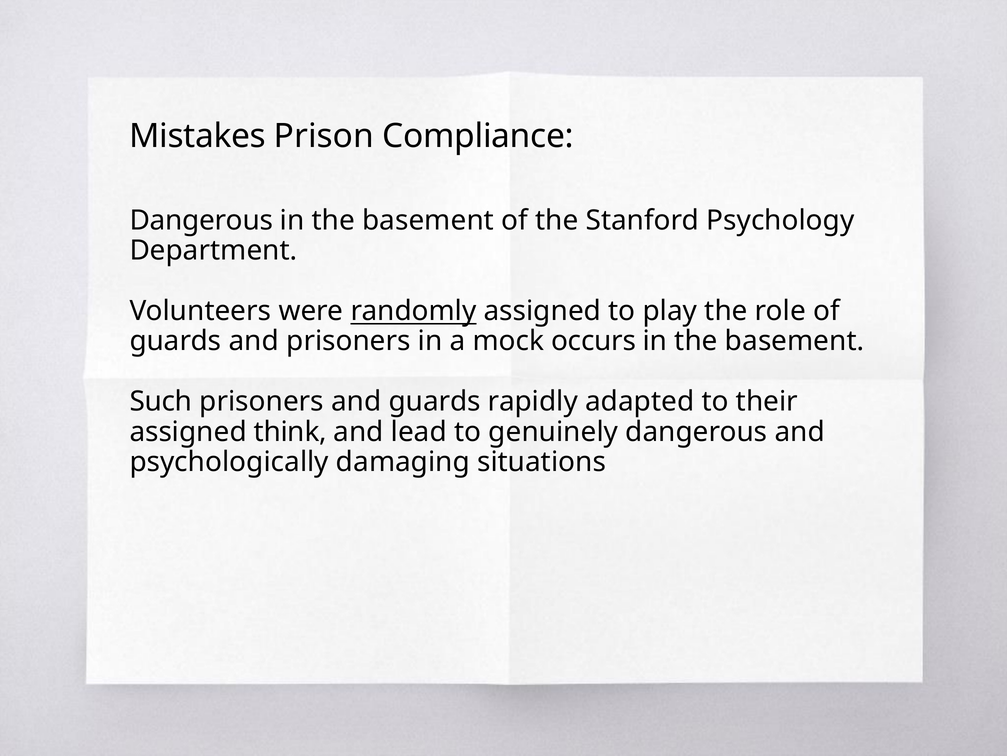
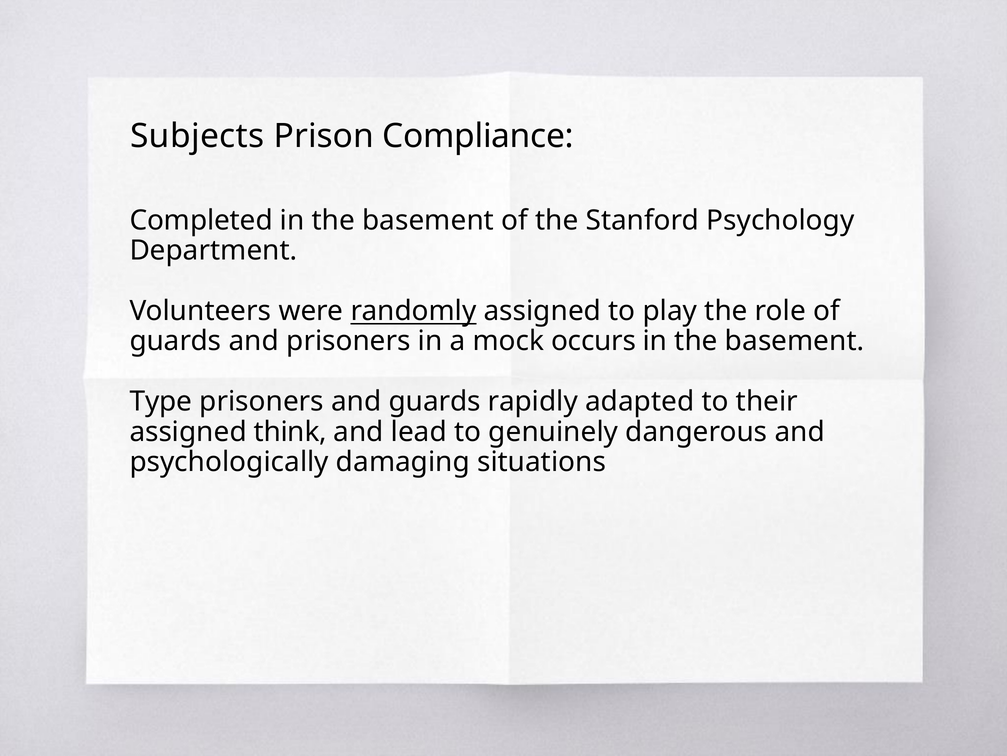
Mistakes: Mistakes -> Subjects
Dangerous at (201, 220): Dangerous -> Completed
Such: Such -> Type
